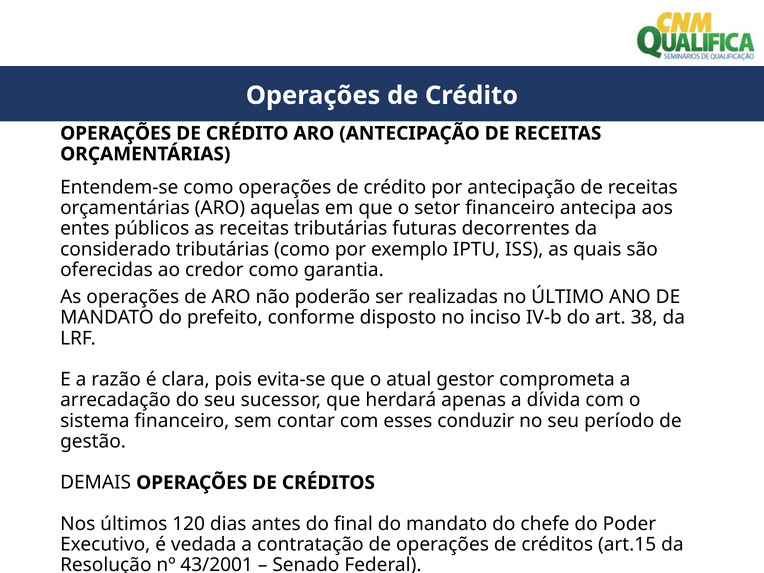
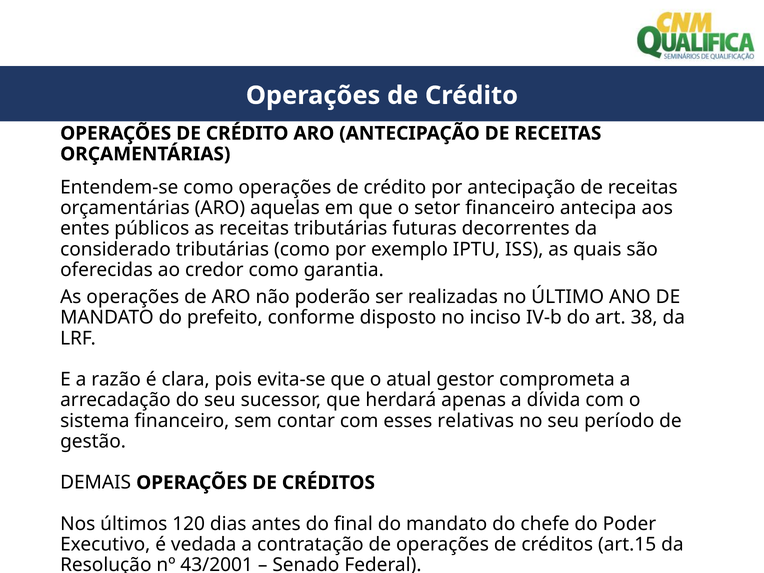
conduzir: conduzir -> relativas
